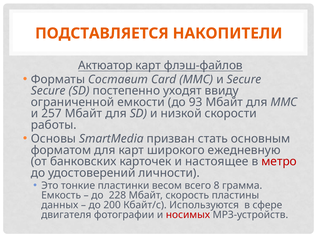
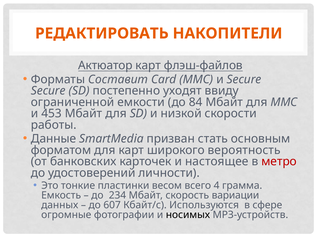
ПОДСТАВЛЯЕТСЯ: ПОДСТАВЛЯЕТСЯ -> РЕДАКТИРОВАТЬ
93: 93 -> 84
257: 257 -> 453
Основы: Основы -> Данные
ежедневную: ежедневную -> вероятность
8: 8 -> 4
228: 228 -> 234
пластины: пластины -> вариации
200: 200 -> 607
двигателя: двигателя -> огромные
носимых colour: red -> black
